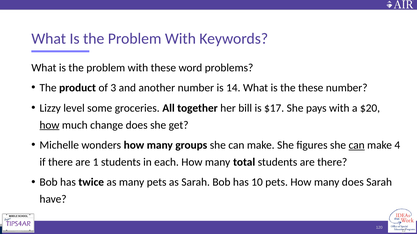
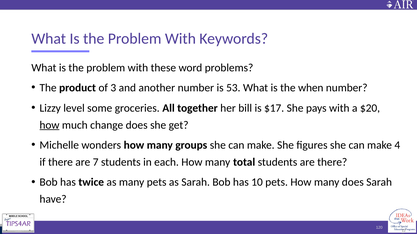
14: 14 -> 53
the these: these -> when
can at (357, 145) underline: present -> none
1: 1 -> 7
